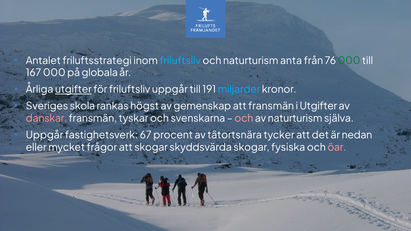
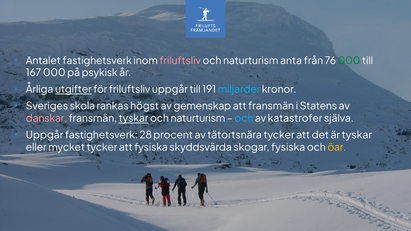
Antalet friluftsstrategi: friluftsstrategi -> fastighetsverk
friluftsliv at (180, 61) colour: light blue -> pink
globala: globala -> psykisk
i Utgifter: Utgifter -> Statens
tyskar at (134, 119) underline: none -> present
svenskarna at (198, 119): svenskarna -> naturturism
och at (244, 119) colour: pink -> light blue
av naturturism: naturturism -> katastrofer
67: 67 -> 28
är nedan: nedan -> tyskar
mycket frågor: frågor -> tycker
att skogar: skogar -> fysiska
öar colour: pink -> yellow
